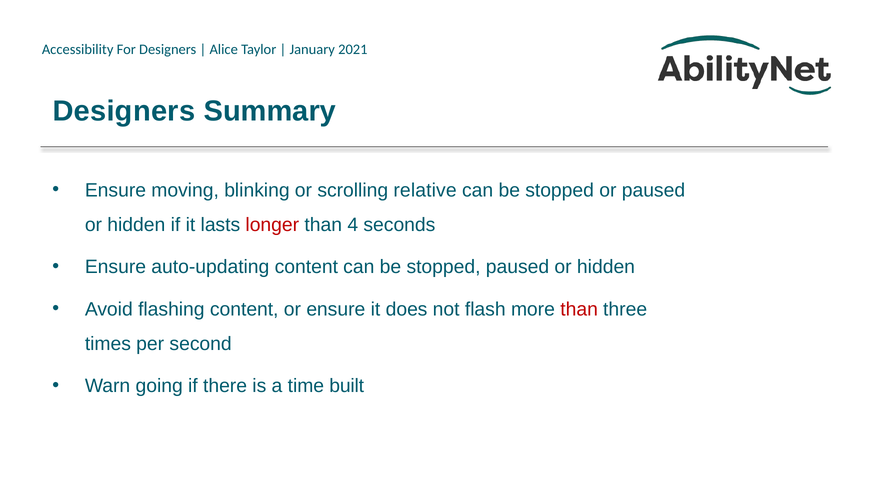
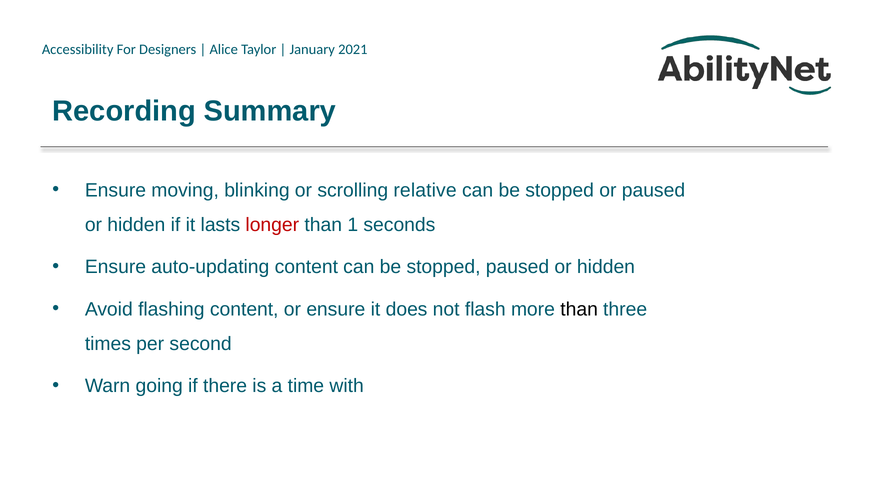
Designers at (124, 111): Designers -> Recording
4: 4 -> 1
than at (579, 309) colour: red -> black
built: built -> with
